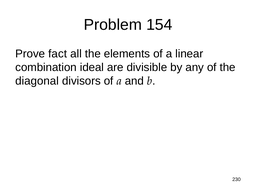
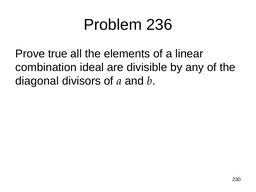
154: 154 -> 236
fact: fact -> true
